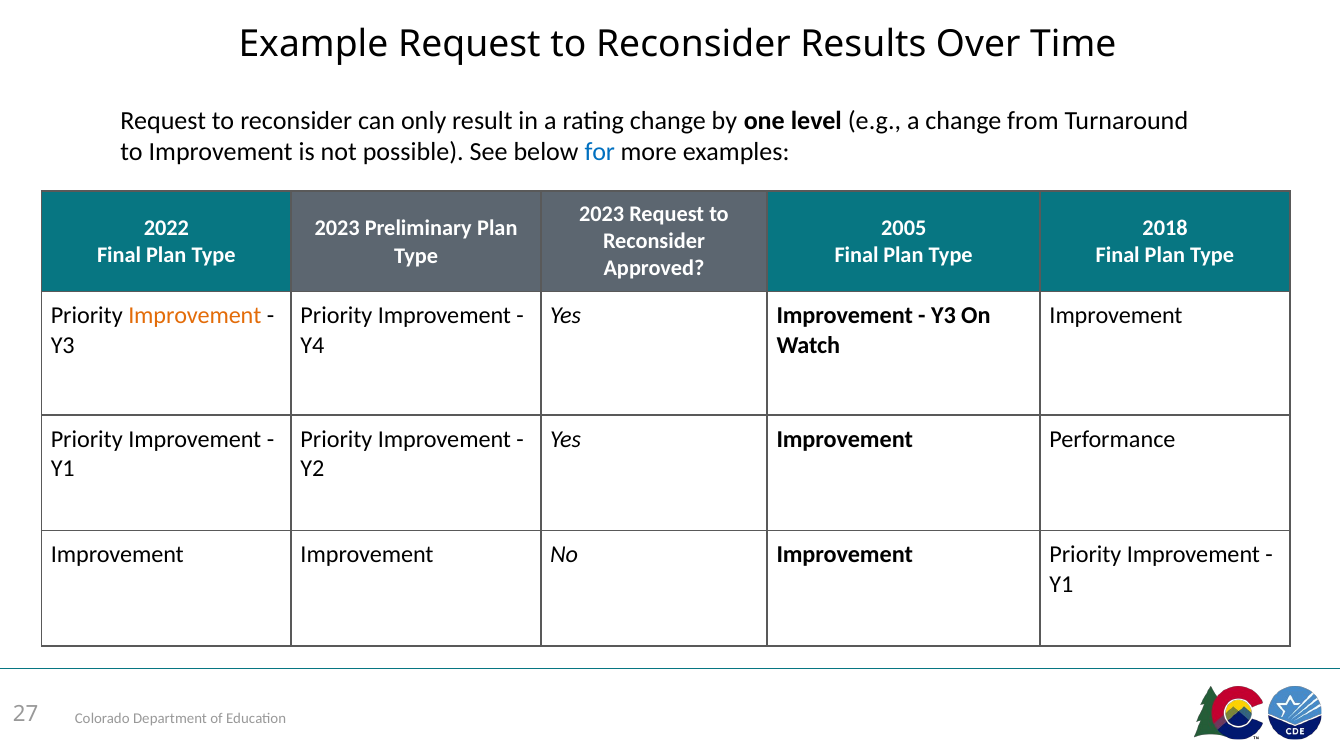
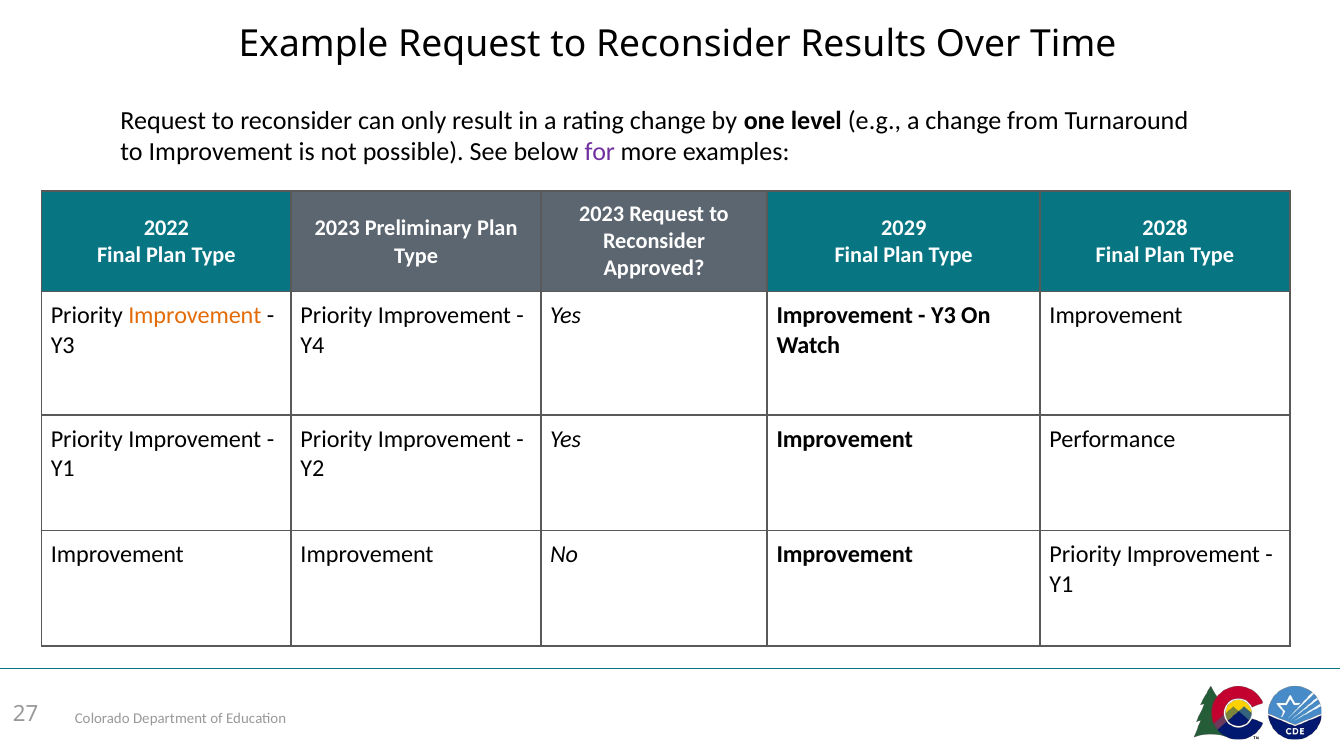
for colour: blue -> purple
2005: 2005 -> 2029
2018: 2018 -> 2028
